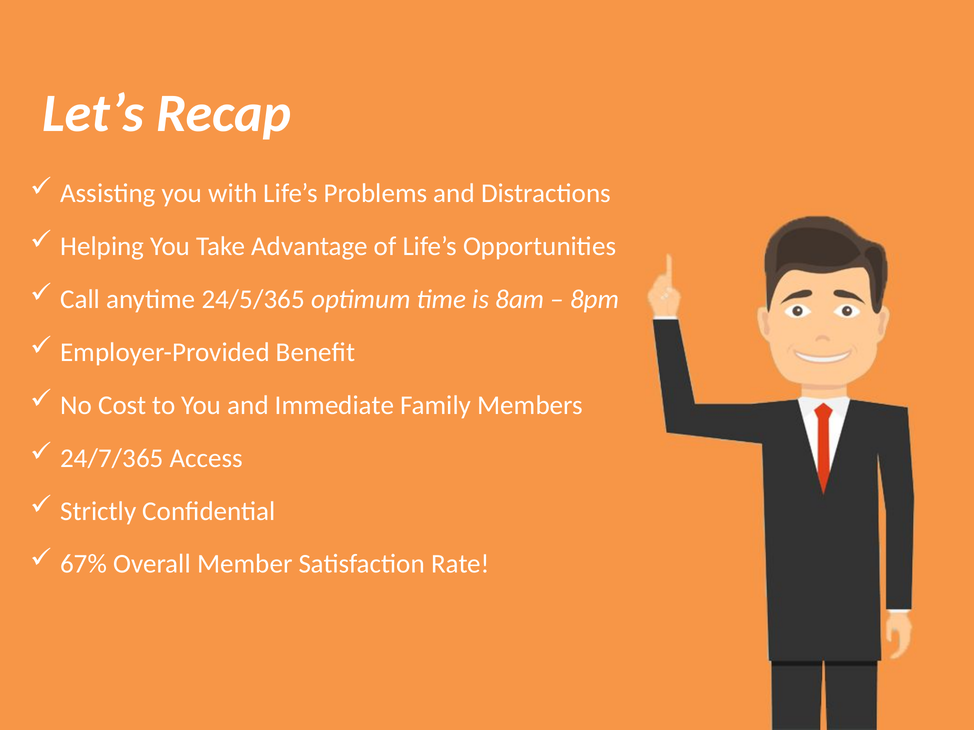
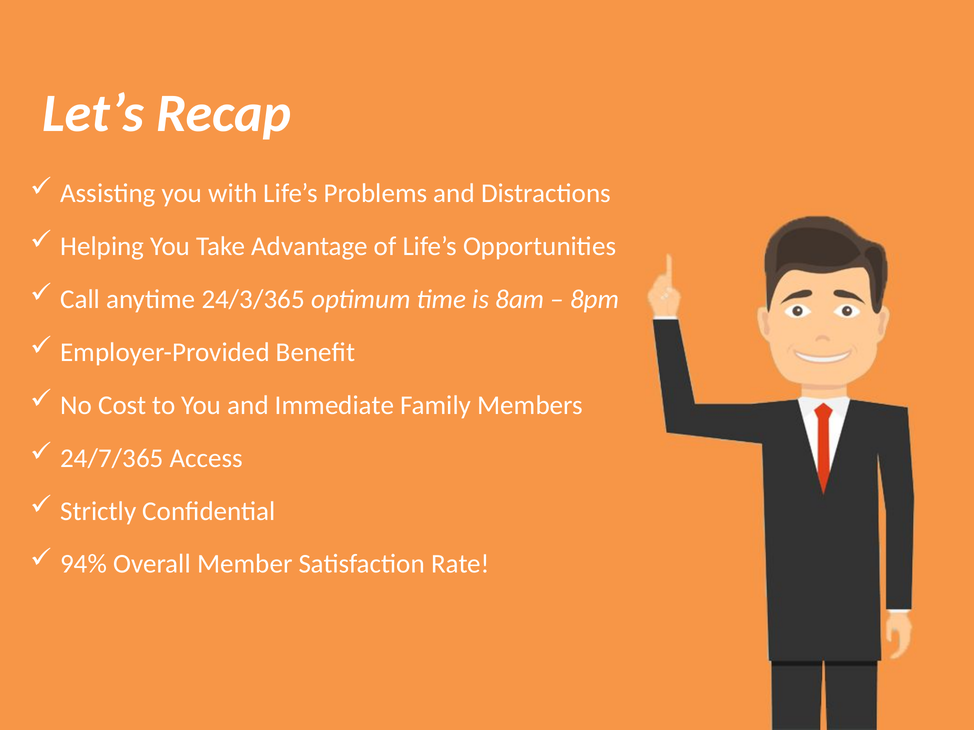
24/5/365: 24/5/365 -> 24/3/365
67%: 67% -> 94%
